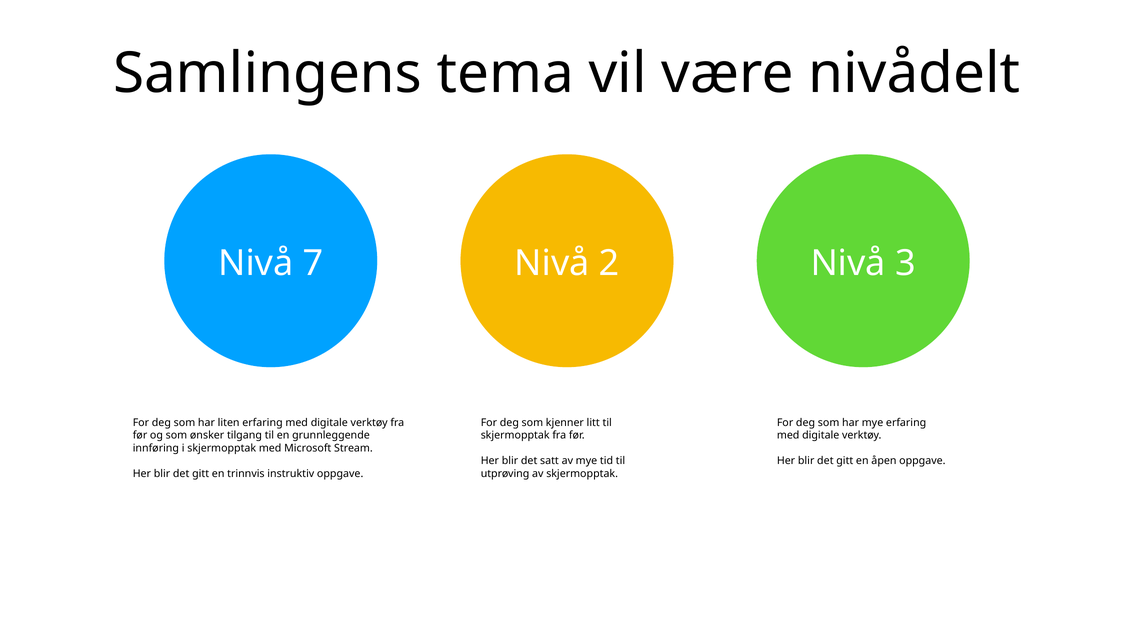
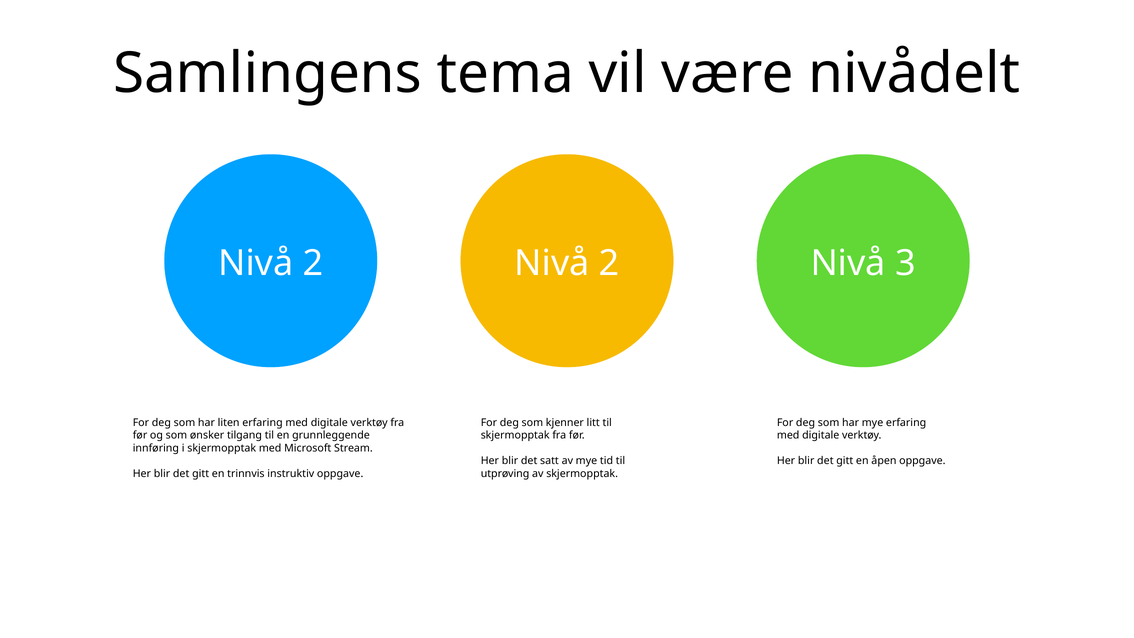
7 at (313, 263): 7 -> 2
